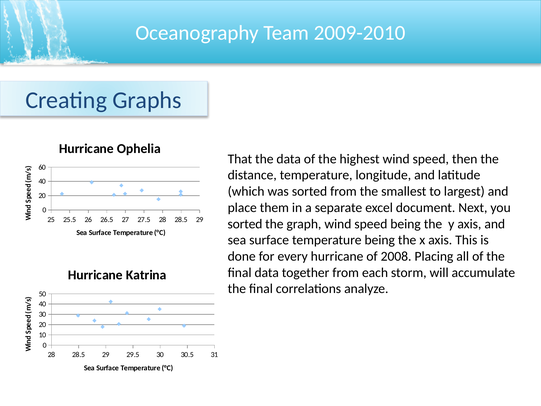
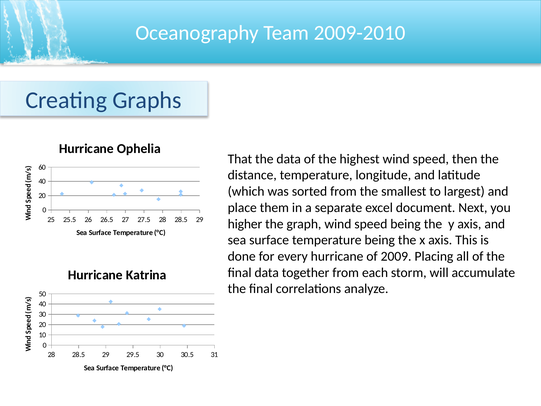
sorted at (245, 224): sorted -> higher
2008: 2008 -> 2009
